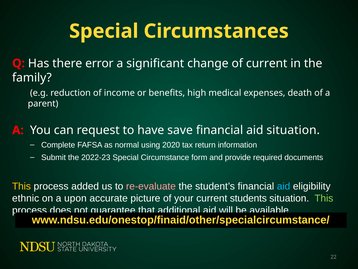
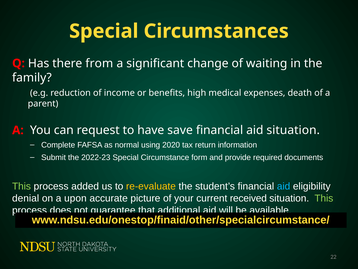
error: error -> from
of current: current -> waiting
This at (22, 186) colour: yellow -> light green
re-evaluate colour: pink -> yellow
ethnic: ethnic -> denial
students: students -> received
